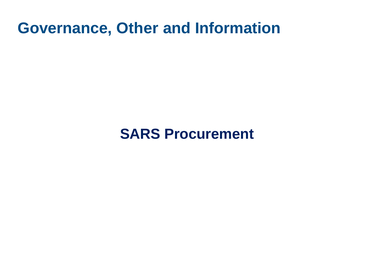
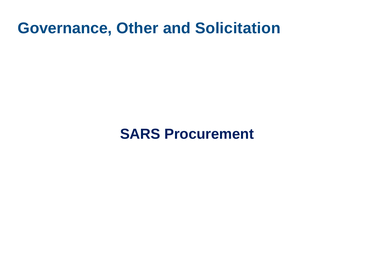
Information: Information -> Solicitation
